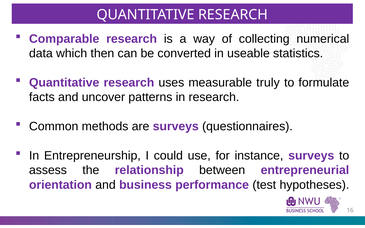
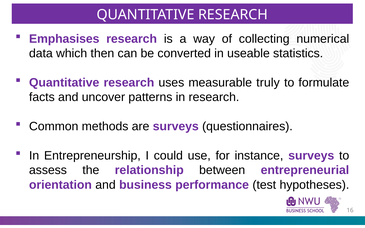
Comparable: Comparable -> Emphasises
